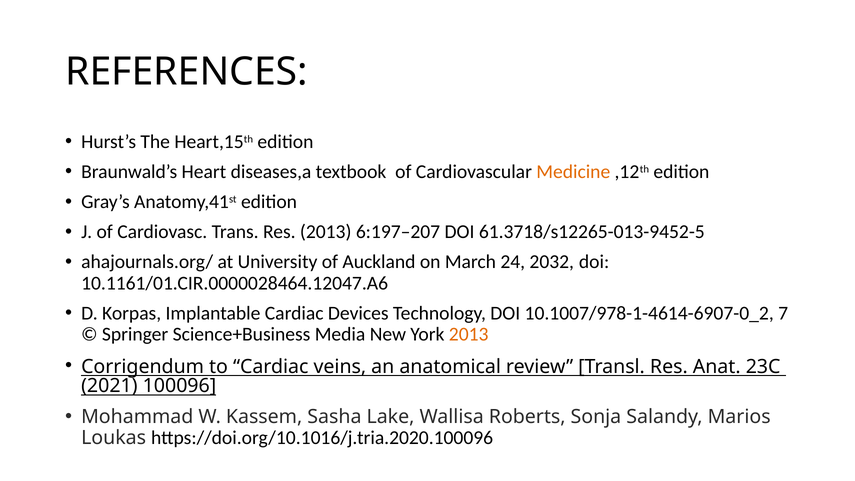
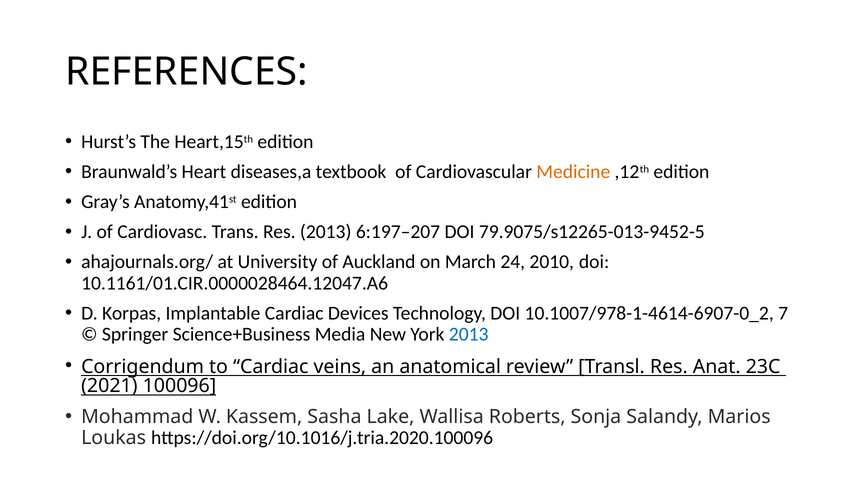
61.3718/s12265-013-9452-5: 61.3718/s12265-013-9452-5 -> 79.9075/s12265-013-9452-5
2032: 2032 -> 2010
2013 at (469, 334) colour: orange -> blue
